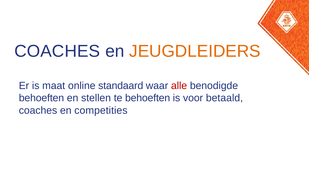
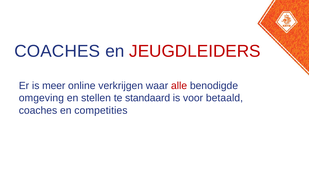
JEUGDLEIDERS colour: orange -> red
maat: maat -> meer
standaard: standaard -> verkrijgen
behoeften at (41, 98): behoeften -> omgeving
te behoeften: behoeften -> standaard
